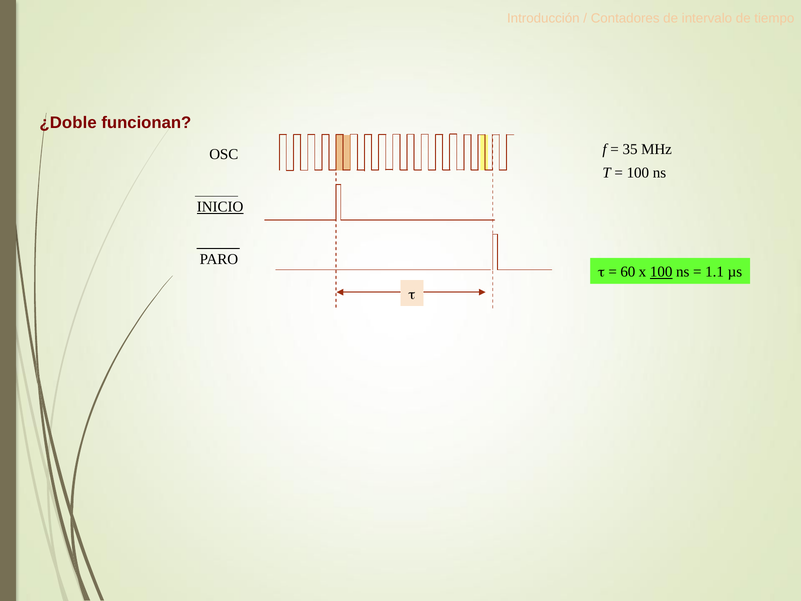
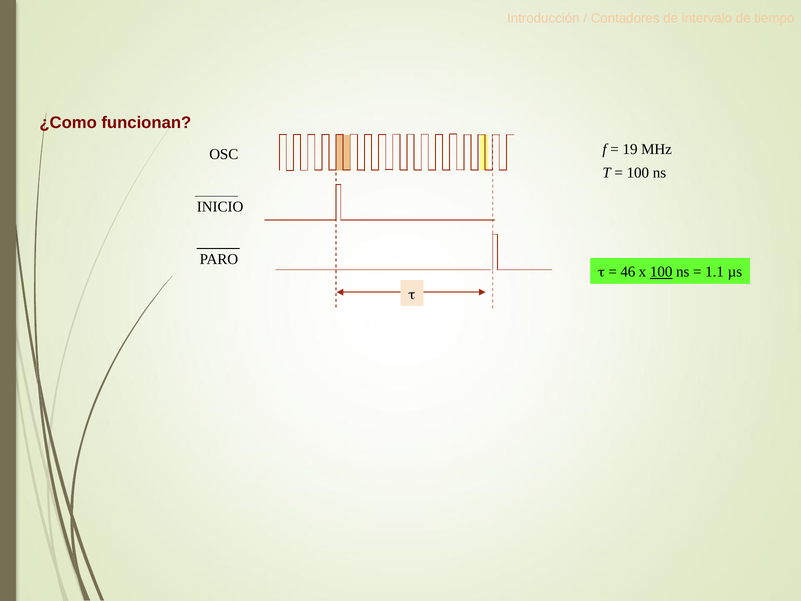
¿Doble: ¿Doble -> ¿Como
35: 35 -> 19
INICIO underline: present -> none
60: 60 -> 46
